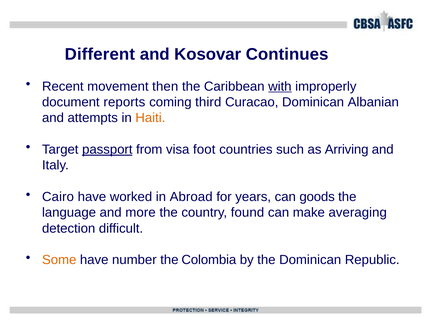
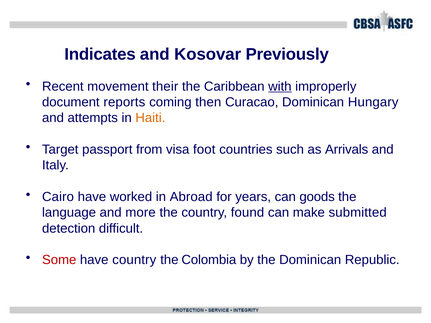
Different: Different -> Indicates
Continues: Continues -> Previously
then: then -> their
third: third -> then
Albanian: Albanian -> Hungary
passport underline: present -> none
Arriving: Arriving -> Arrivals
averaging: averaging -> submitted
Some colour: orange -> red
have number: number -> country
